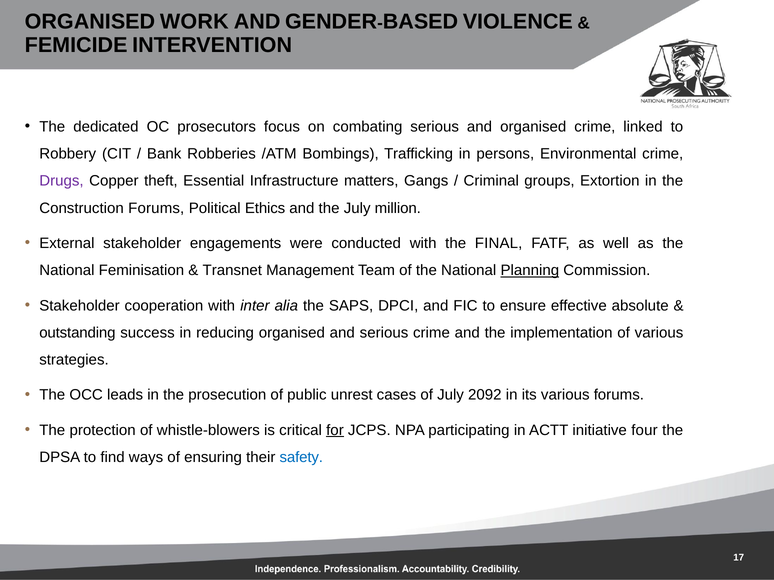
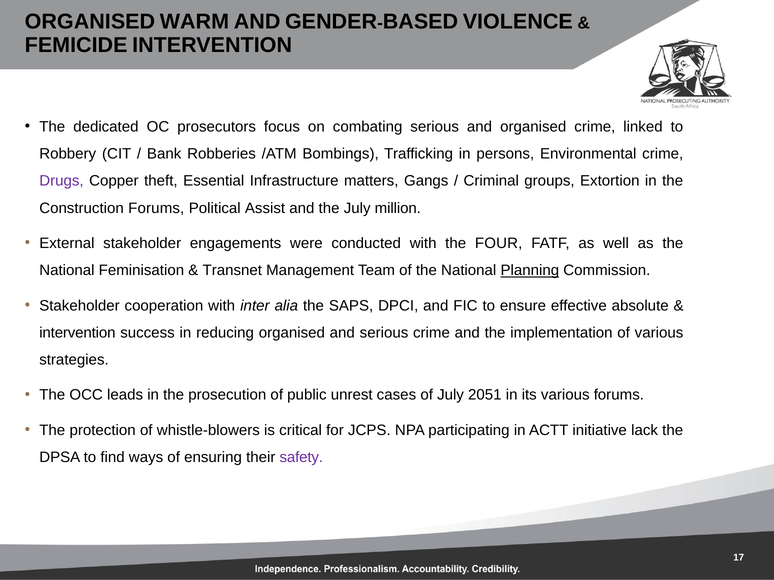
WORK: WORK -> WARM
Ethics: Ethics -> Assist
FINAL: FINAL -> FOUR
outstanding at (77, 333): outstanding -> intervention
2092: 2092 -> 2051
for underline: present -> none
four: four -> lack
safety colour: blue -> purple
